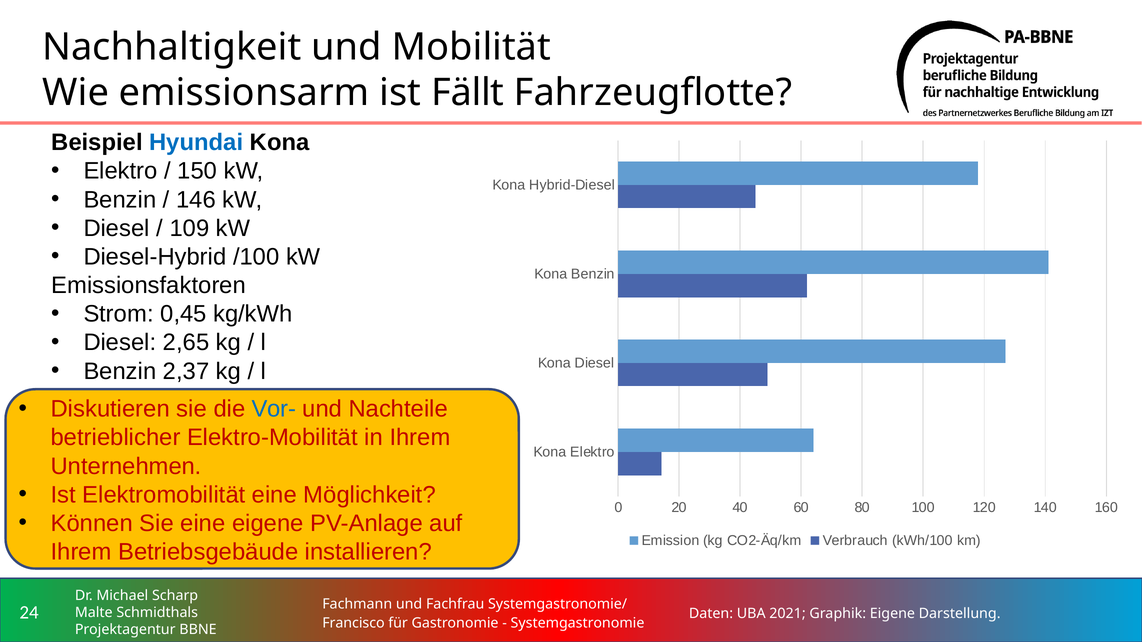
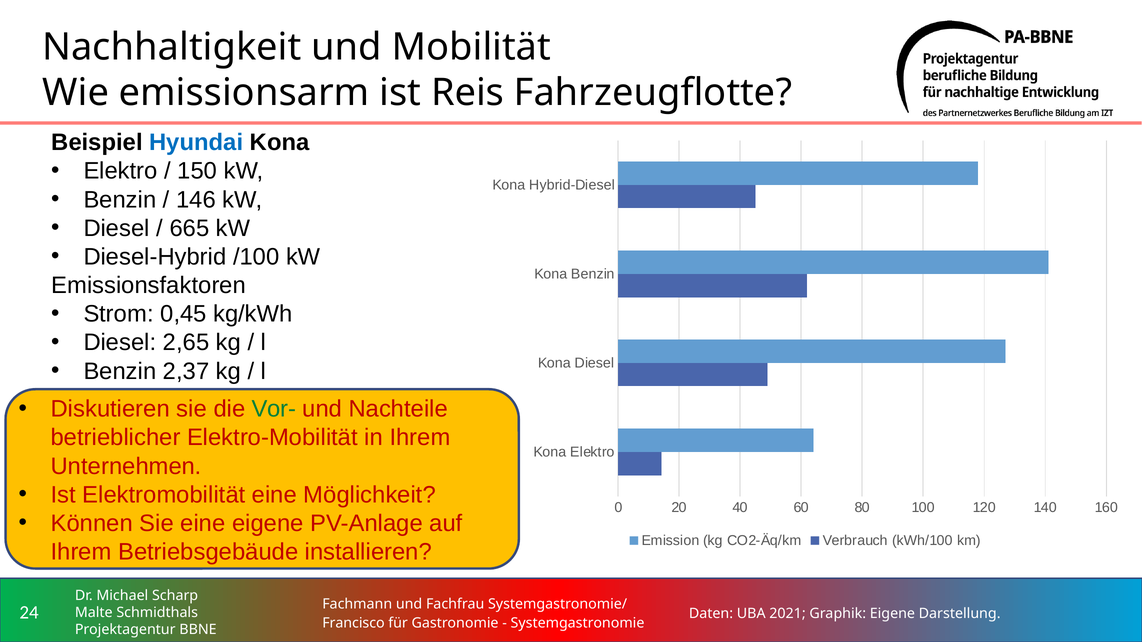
Fällt: Fällt -> Reis
109: 109 -> 665
Vor- colour: blue -> green
